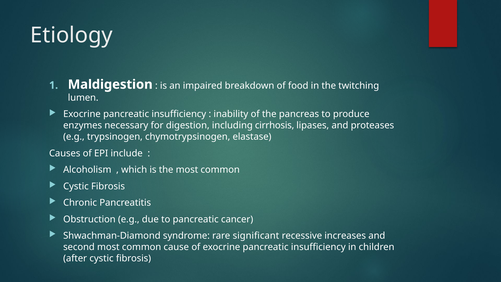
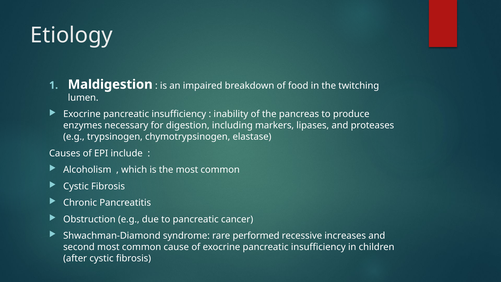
cirrhosis: cirrhosis -> markers
significant: significant -> performed
